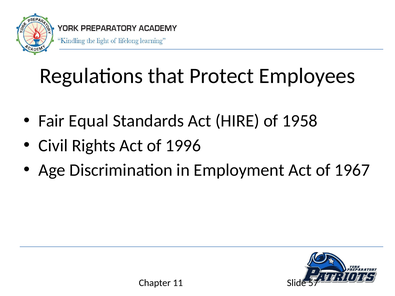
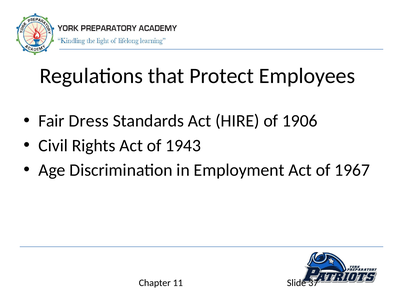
Equal: Equal -> Dress
1958: 1958 -> 1906
1996: 1996 -> 1943
57: 57 -> 37
